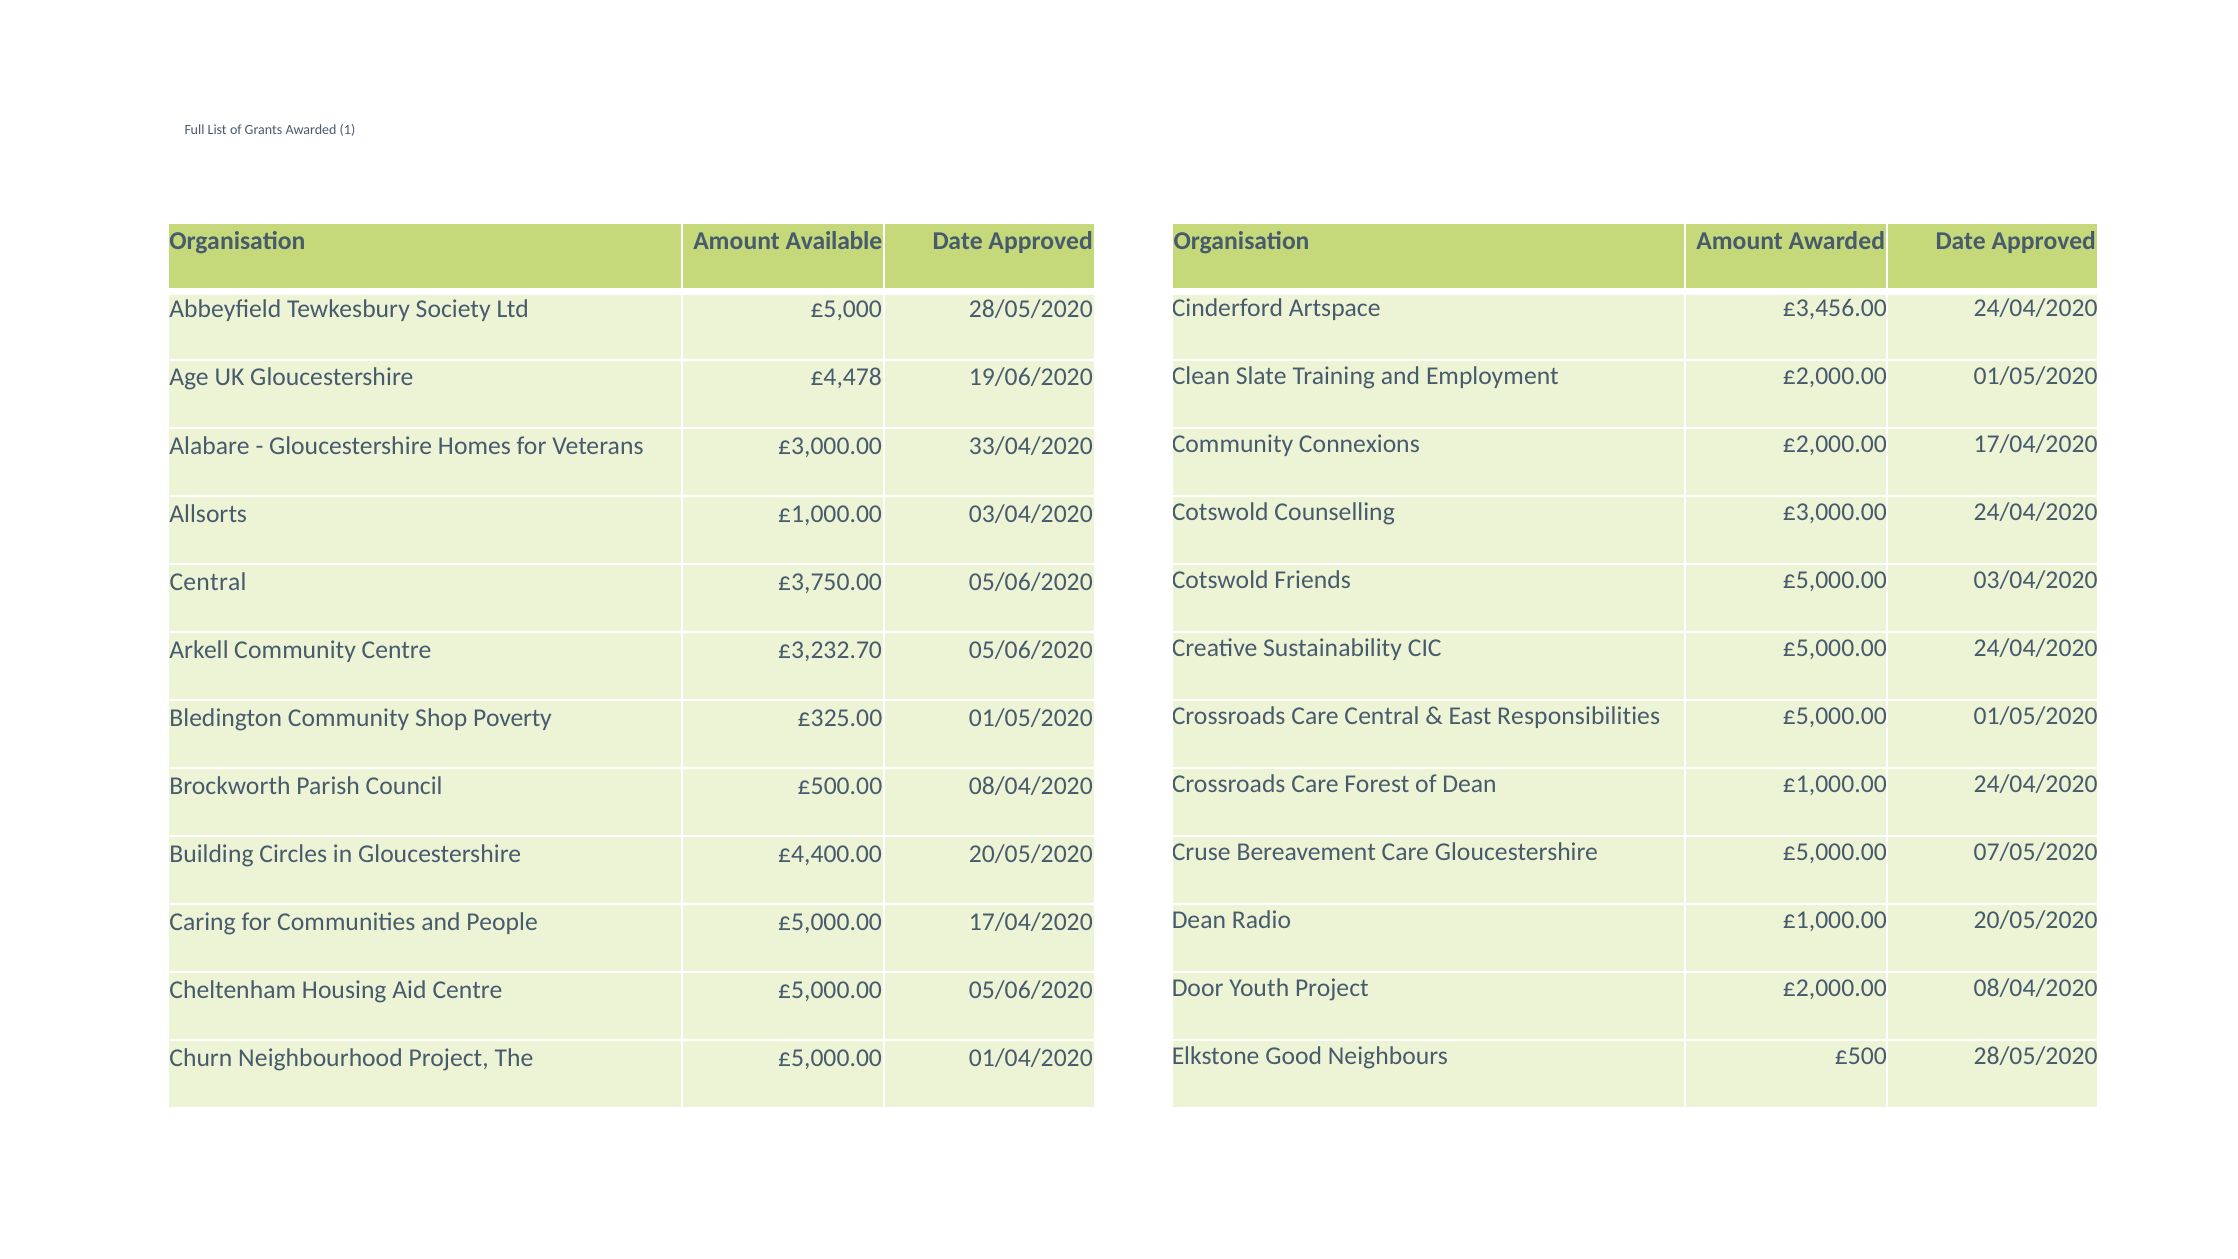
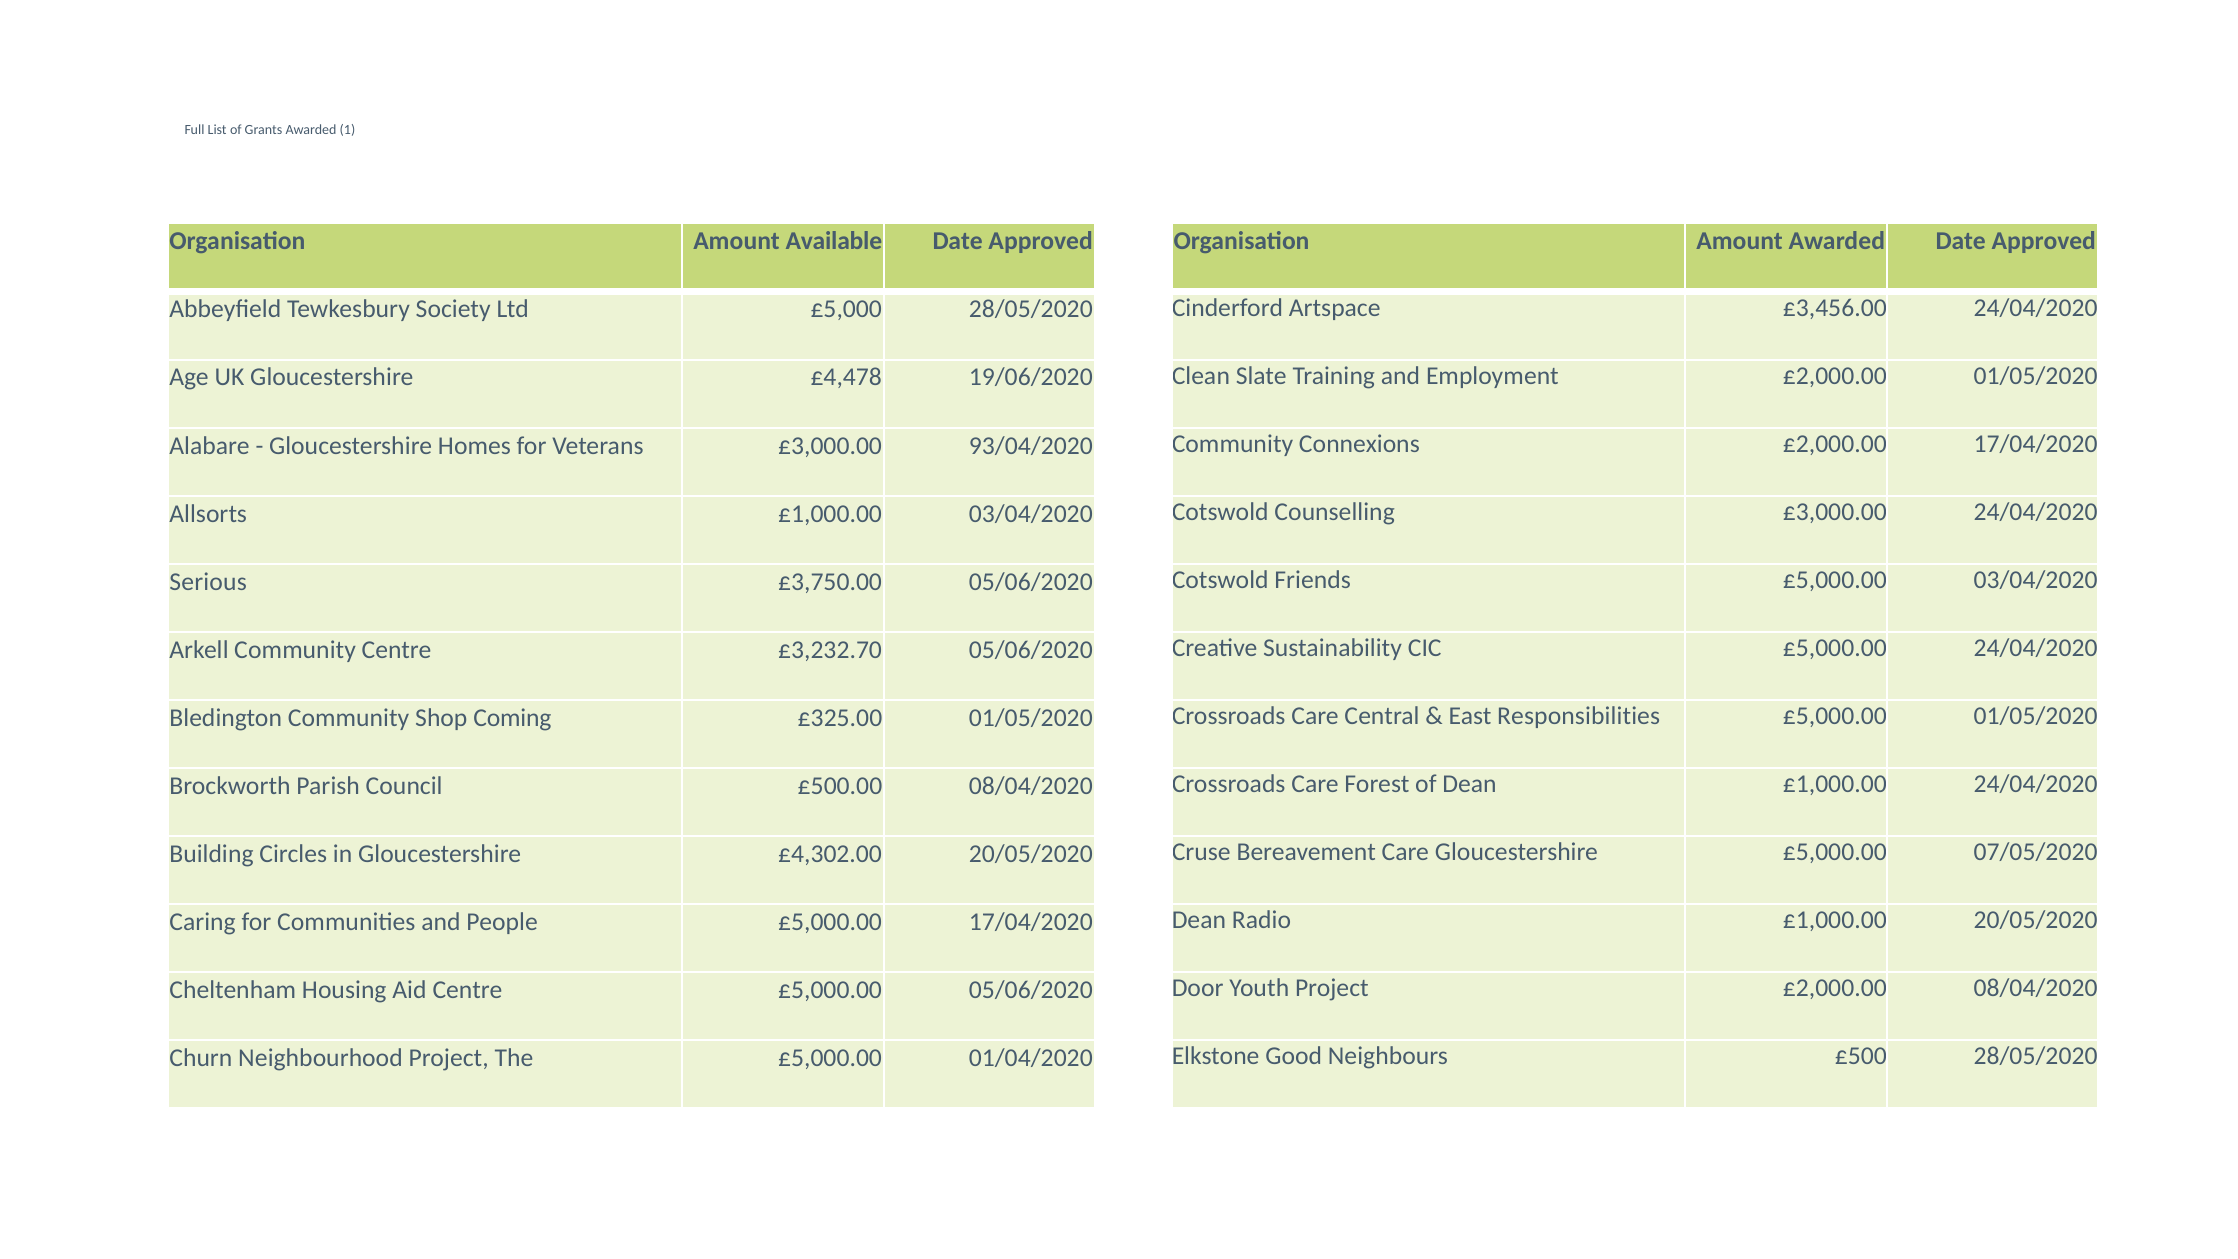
33/04/2020: 33/04/2020 -> 93/04/2020
Central at (208, 582): Central -> Serious
Poverty: Poverty -> Coming
£4,400.00: £4,400.00 -> £4,302.00
